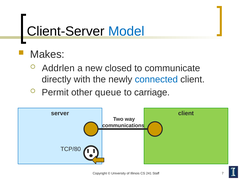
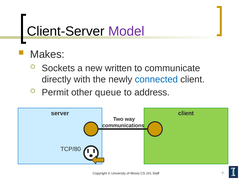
Model colour: blue -> purple
Addrlen: Addrlen -> Sockets
closed: closed -> written
carriage: carriage -> address
